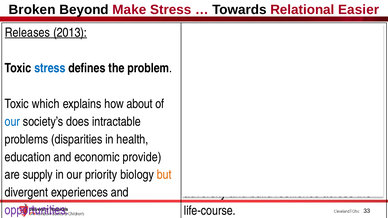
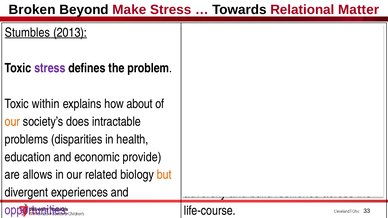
Easier: Easier -> Matter
Releases: Releases -> Stumbles
stress at (50, 68) colour: blue -> purple
which: which -> within
our at (12, 122) colour: blue -> orange
supply: supply -> allows
priority: priority -> related
